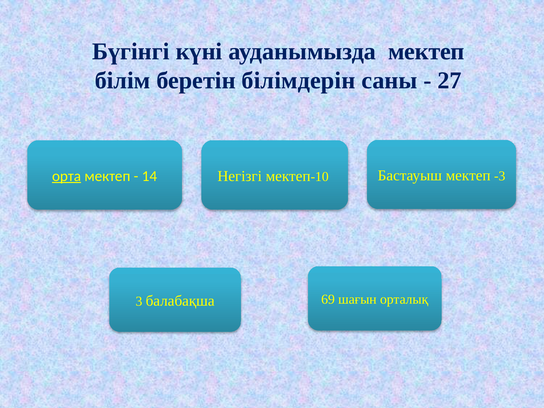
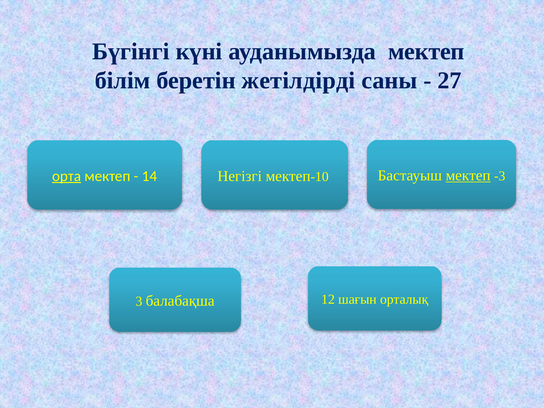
білімдерін: білімдерін -> жетілдірді
мектеп at (468, 176) underline: none -> present
69: 69 -> 12
